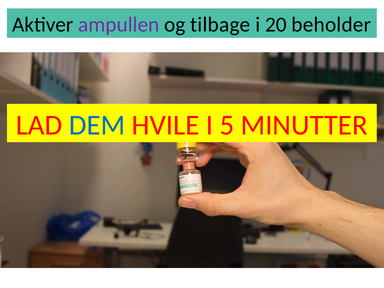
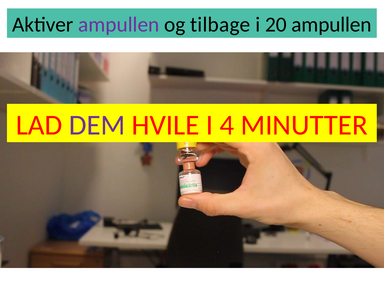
20 beholder: beholder -> ampullen
DEM colour: blue -> purple
5: 5 -> 4
